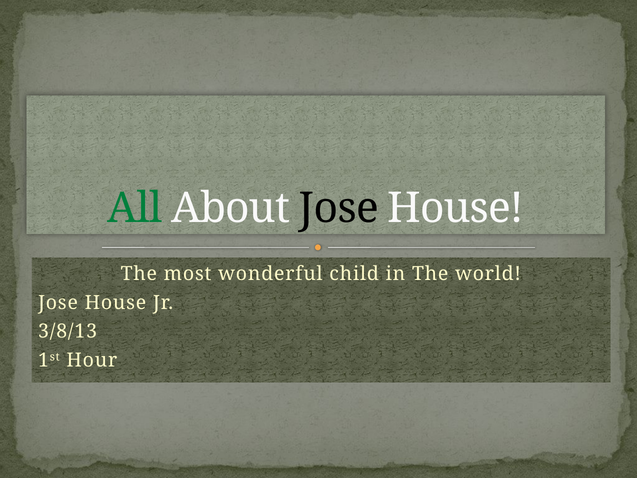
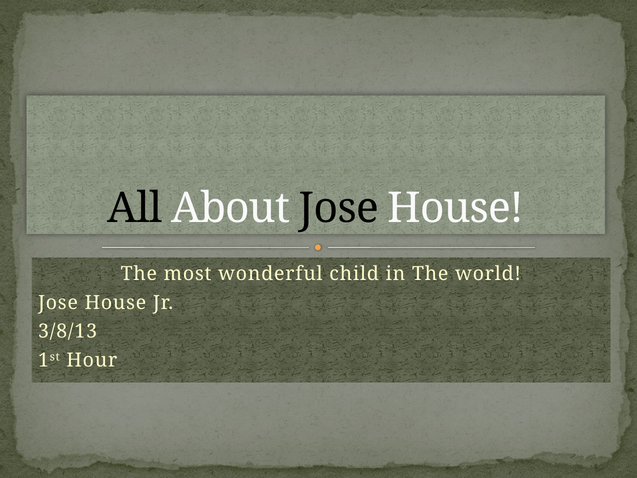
All colour: green -> black
